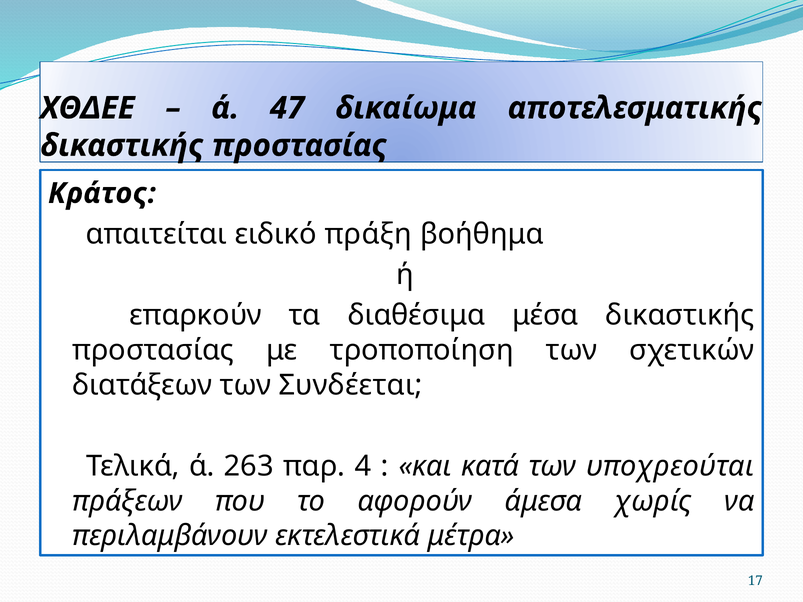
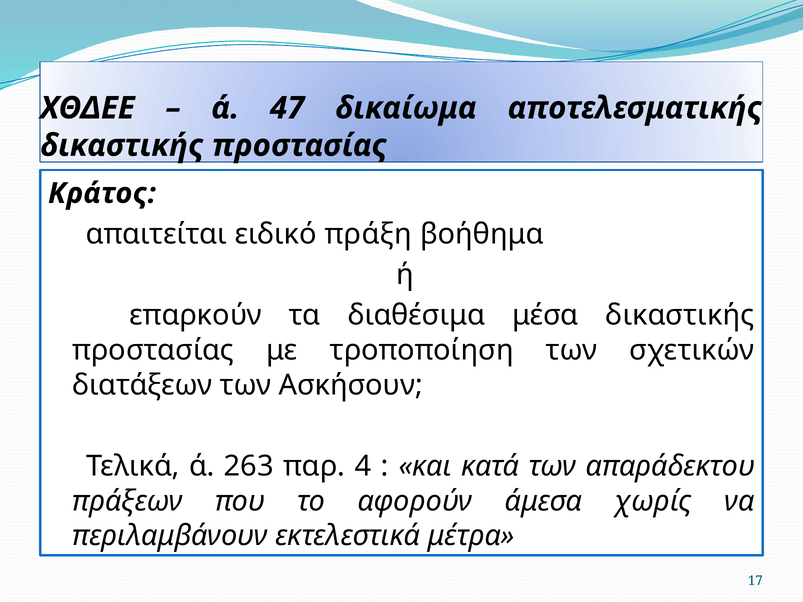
Συνδέεται: Συνδέεται -> Ασκήσουν
υποχρεούται: υποχρεούται -> απαράδεκτου
